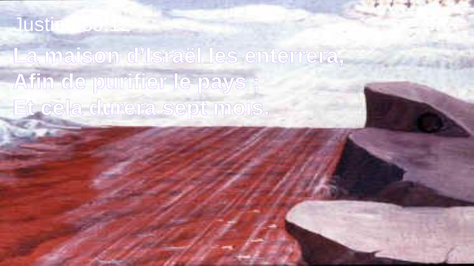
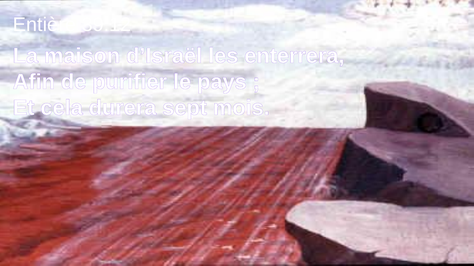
Justice: Justice -> Entière
